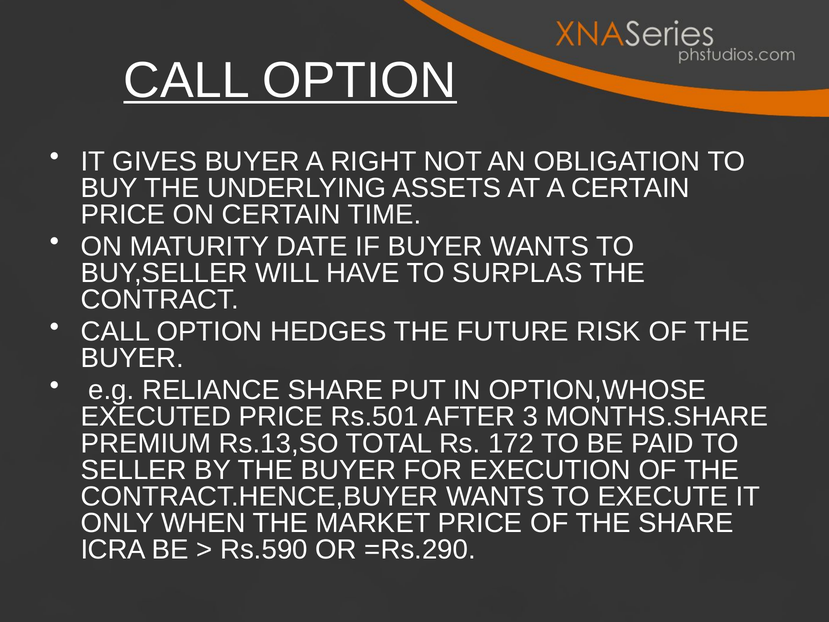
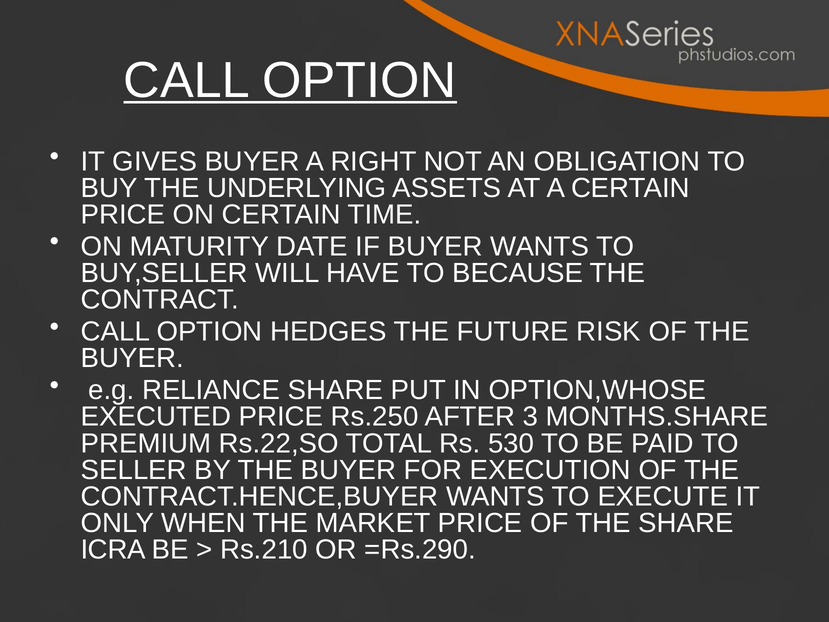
SURPLAS: SURPLAS -> BECAUSE
Rs.501: Rs.501 -> Rs.250
Rs.13,SO: Rs.13,SO -> Rs.22,SO
172: 172 -> 530
Rs.590: Rs.590 -> Rs.210
